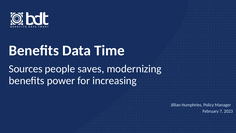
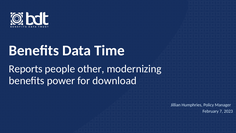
Sources: Sources -> Reports
saves: saves -> other
increasing: increasing -> download
